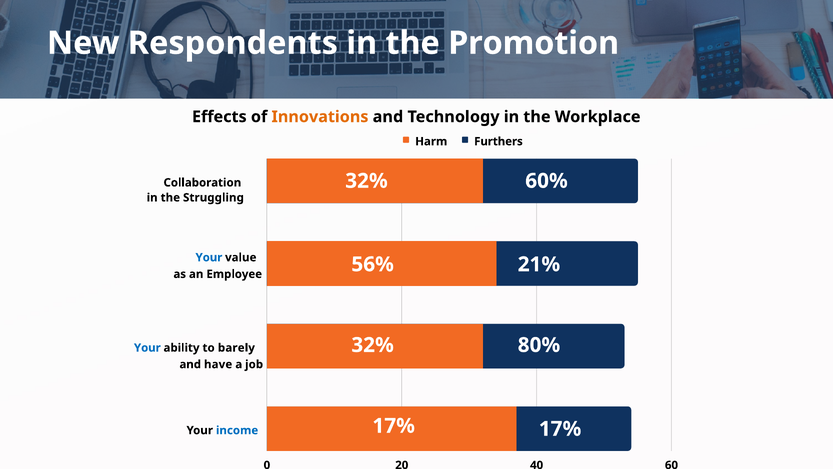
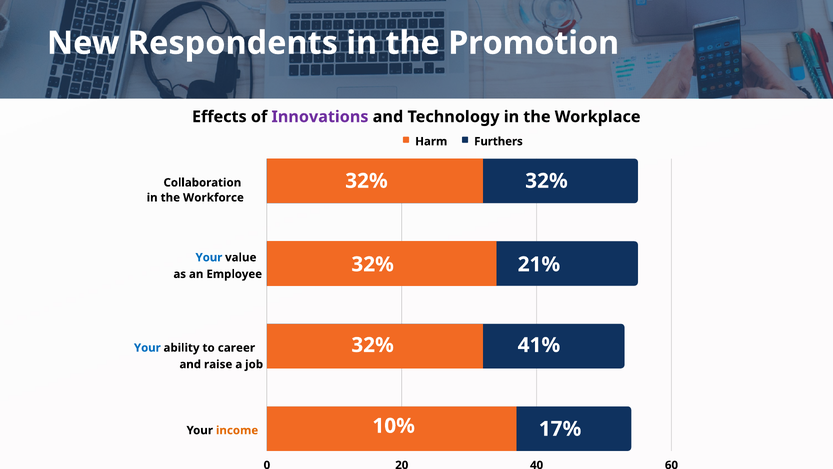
Innovations colour: orange -> purple
60% at (546, 181): 60% -> 32%
Struggling: Struggling -> Workforce
56% at (373, 264): 56% -> 32%
80%: 80% -> 41%
barely: barely -> career
have: have -> raise
17% at (394, 426): 17% -> 10%
income colour: blue -> orange
